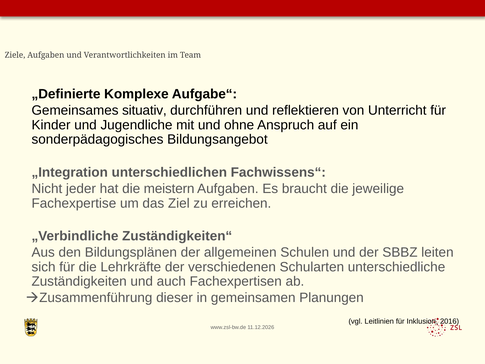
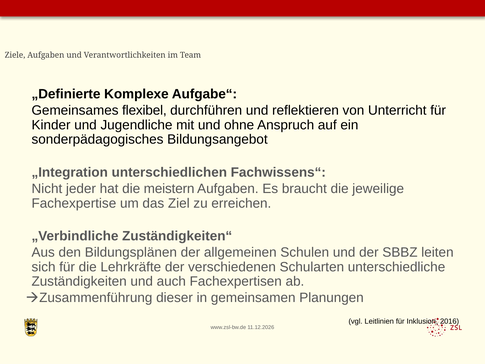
situativ: situativ -> flexibel
